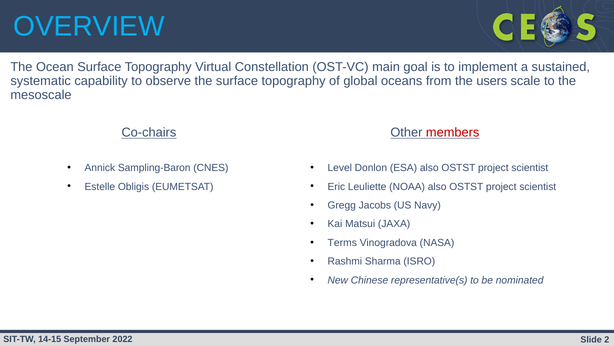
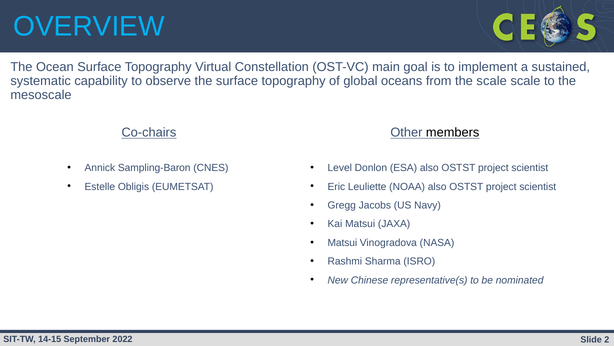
the users: users -> scale
members colour: red -> black
Terms at (342, 242): Terms -> Matsui
